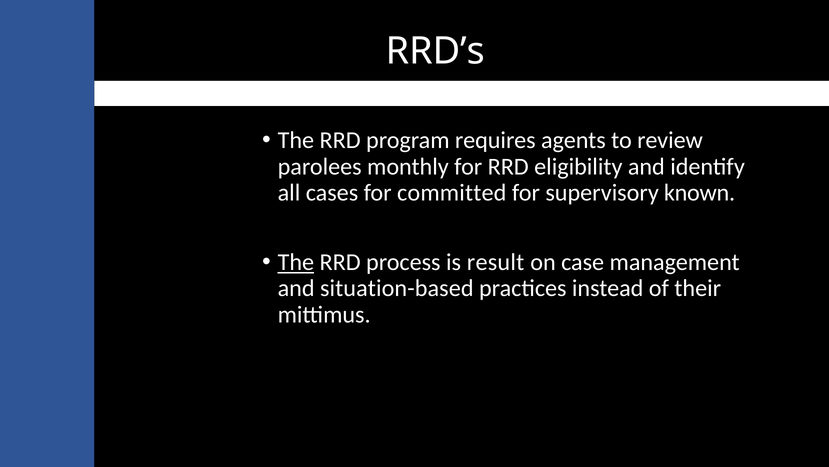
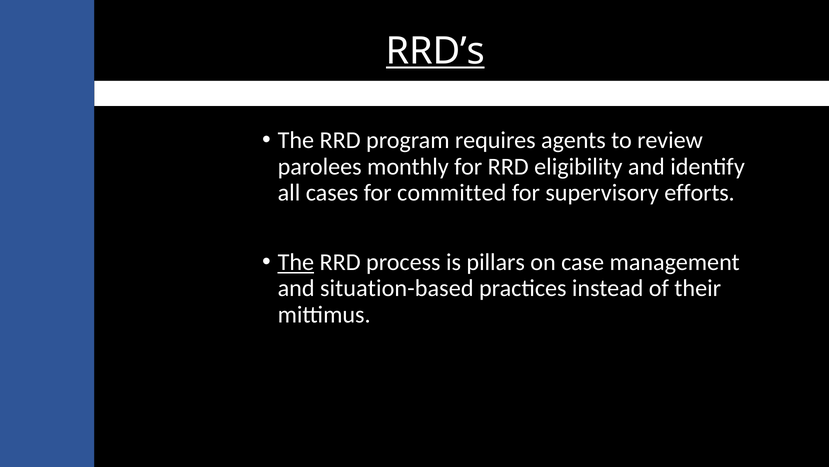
RRD’s underline: none -> present
known: known -> efforts
result: result -> pillars
